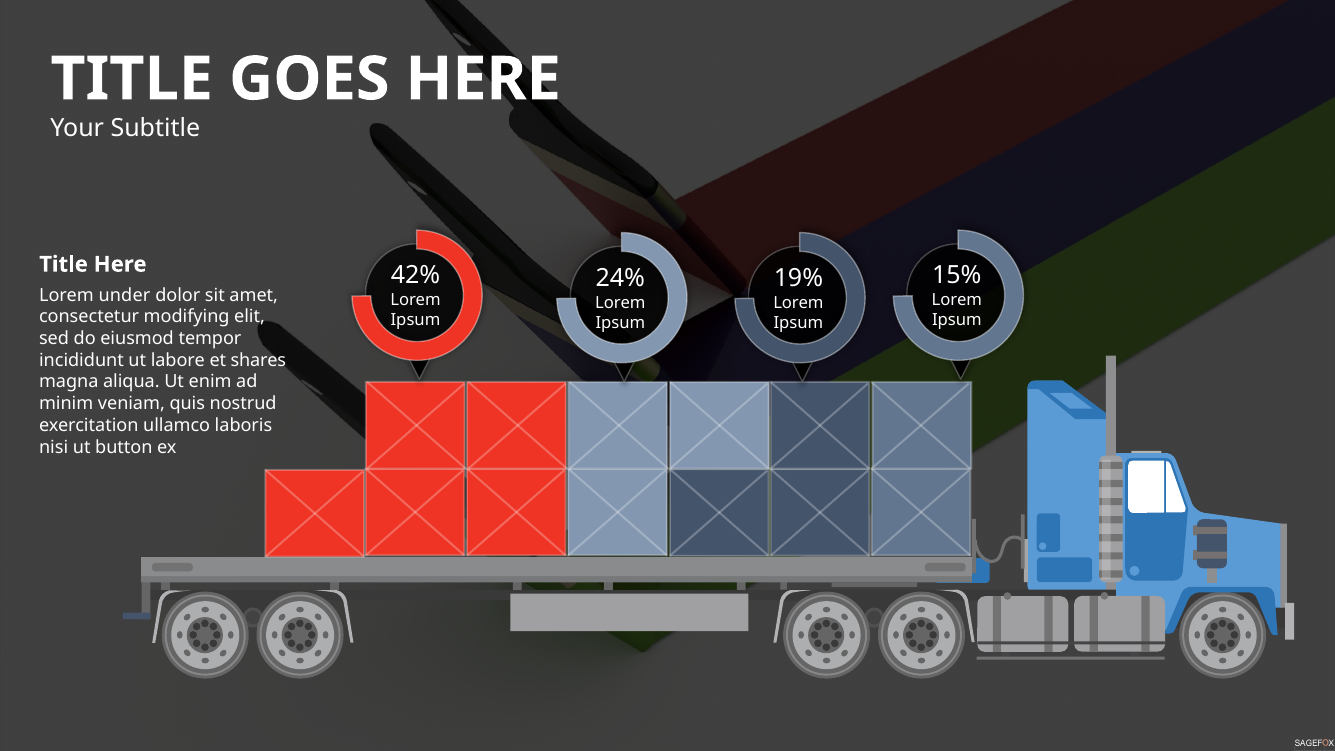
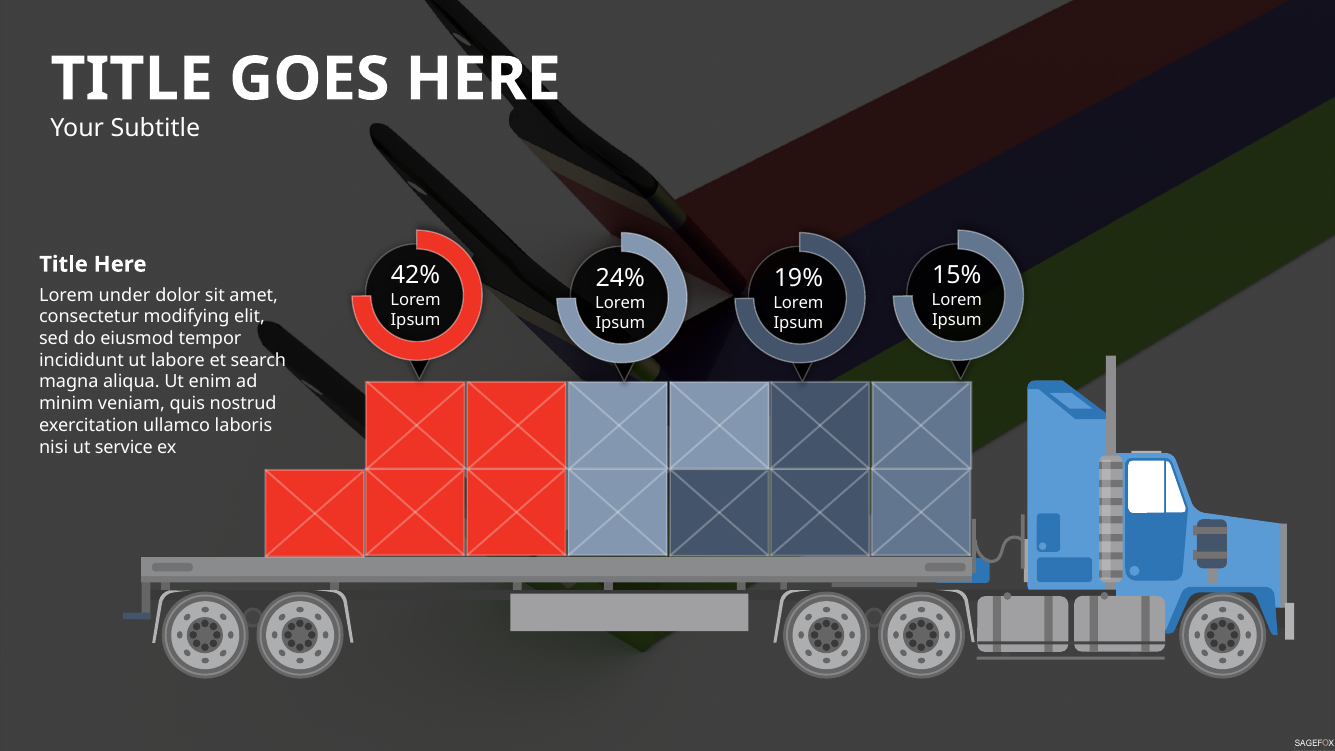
shares: shares -> search
button: button -> service
